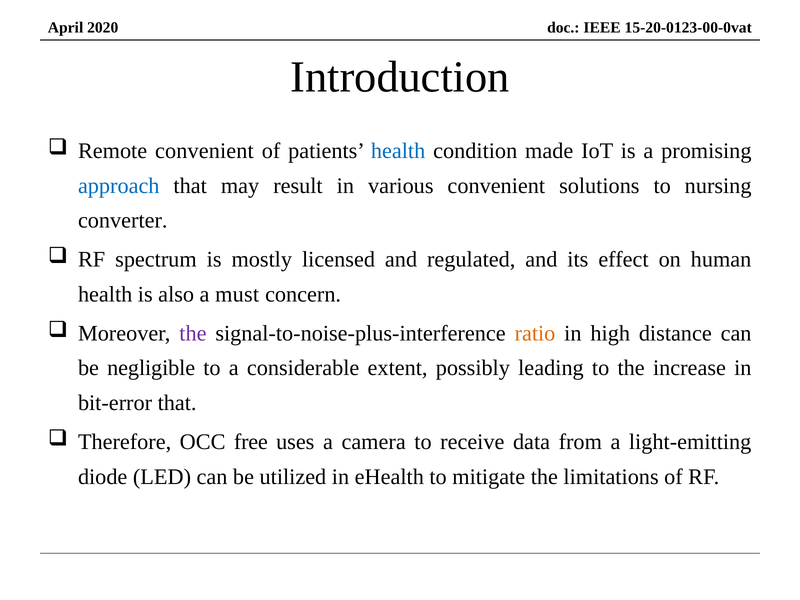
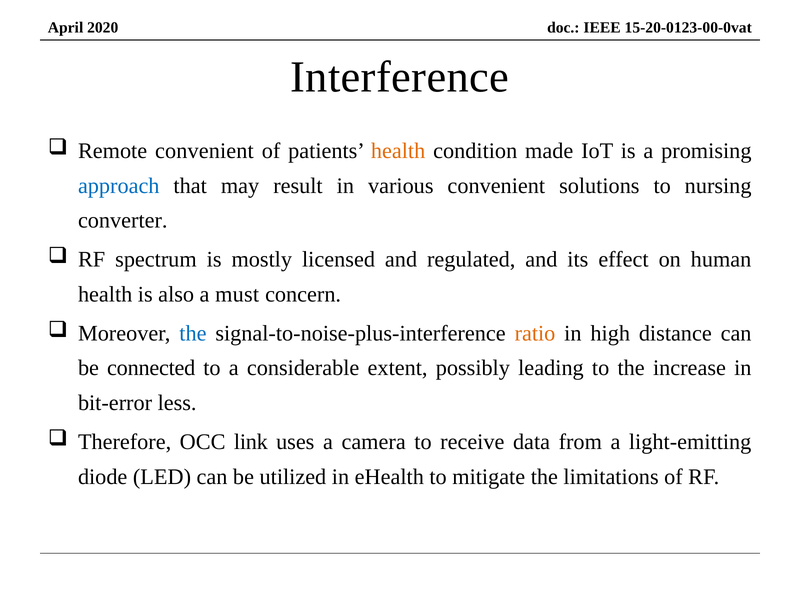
Introduction: Introduction -> Interference
health at (398, 151) colour: blue -> orange
the at (193, 333) colour: purple -> blue
negligible: negligible -> connected
bit-error that: that -> less
free: free -> link
